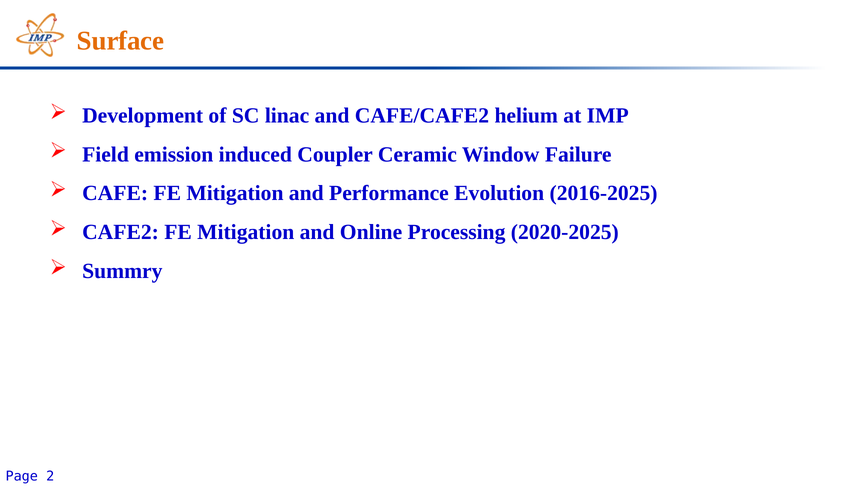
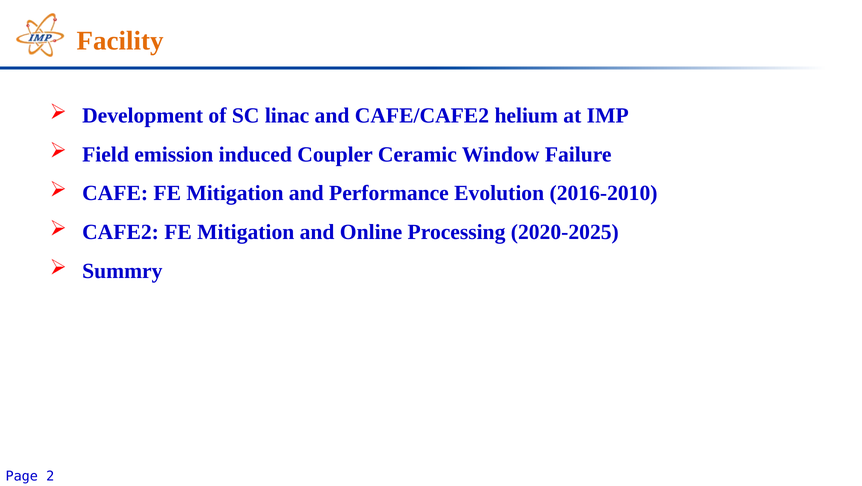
Surface: Surface -> Facility
2016-2025: 2016-2025 -> 2016-2010
